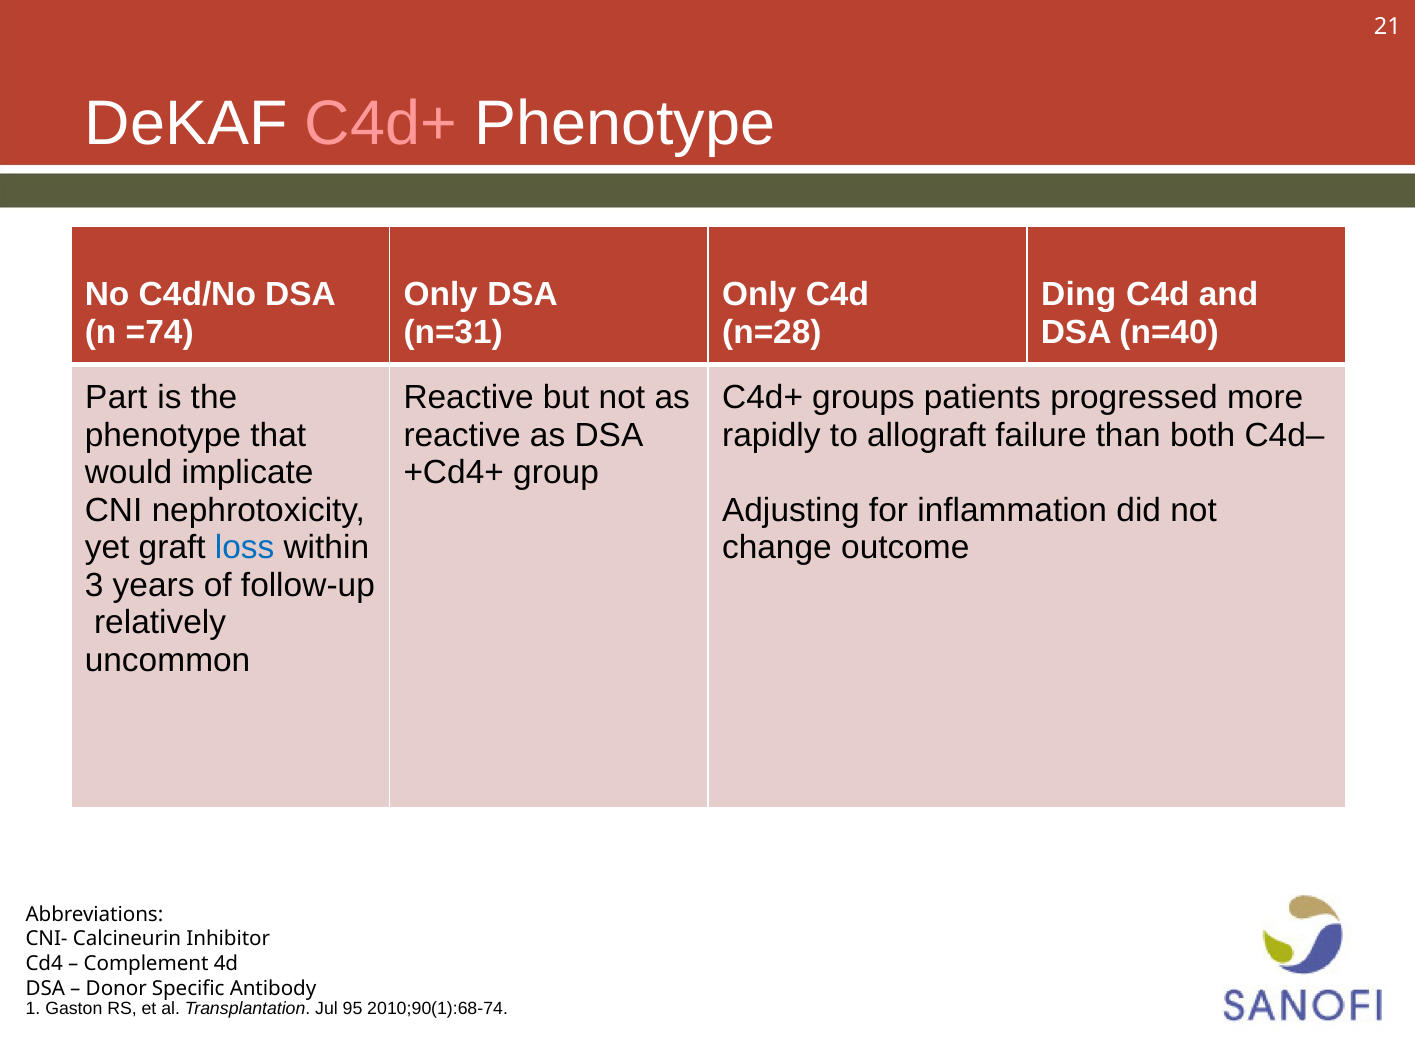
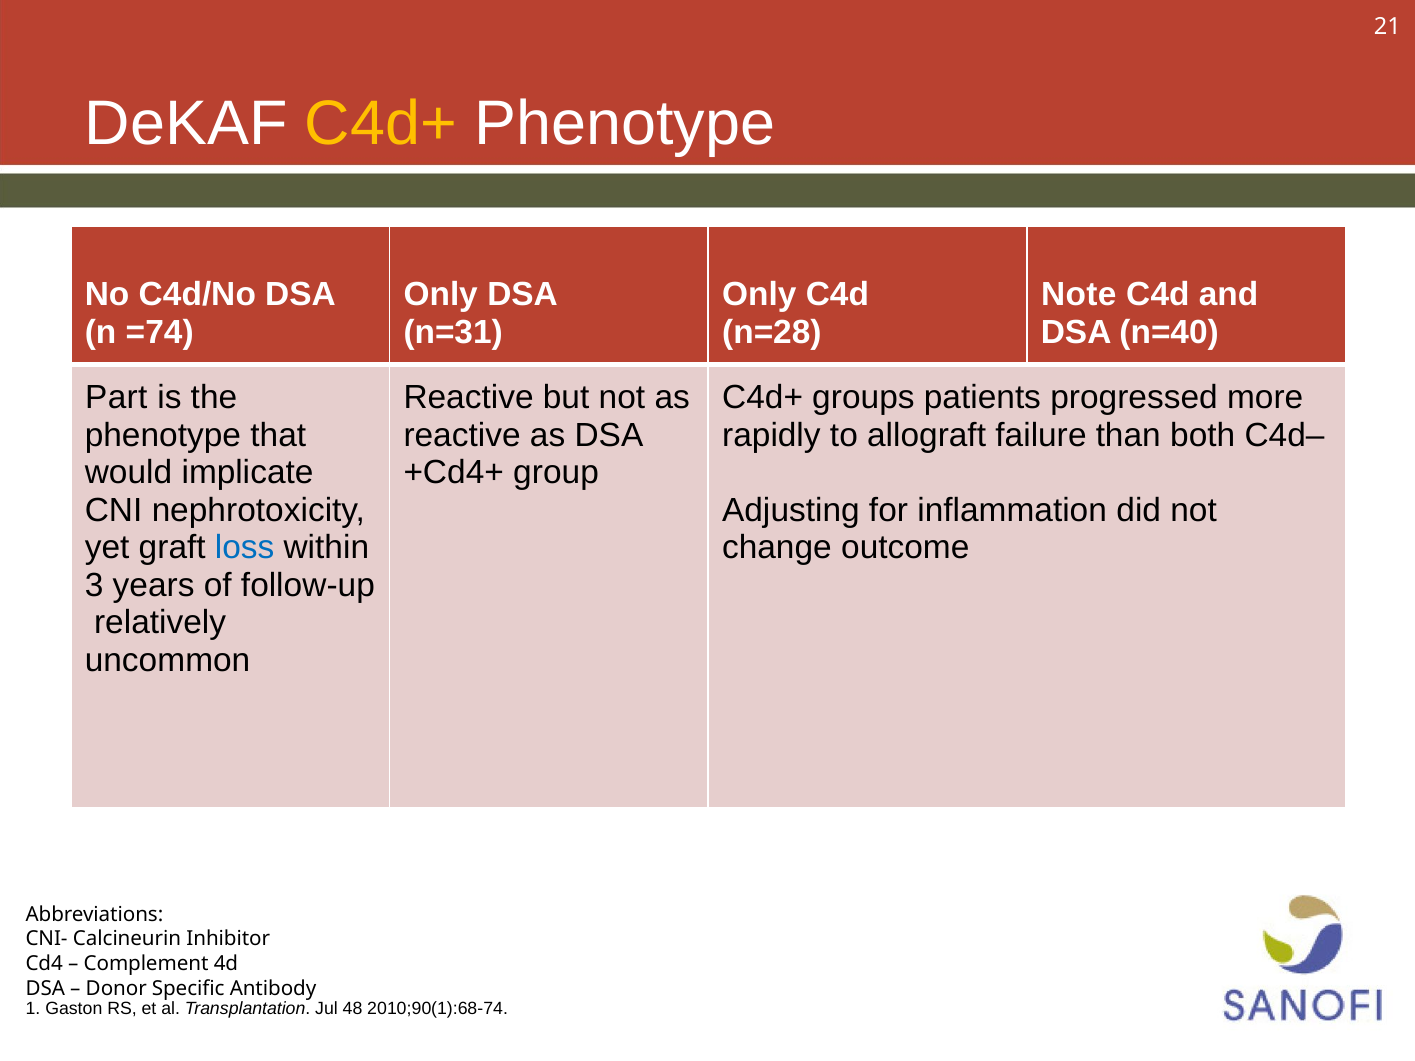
C4d+ at (381, 124) colour: pink -> yellow
Ding: Ding -> Note
95: 95 -> 48
